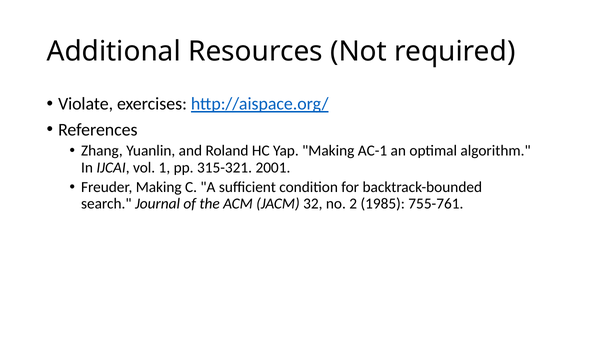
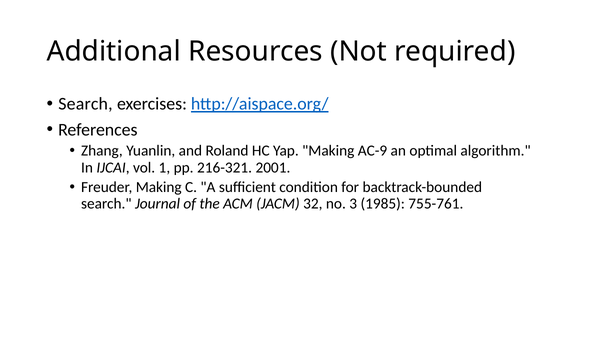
Violate at (86, 104): Violate -> Search
AC-1: AC-1 -> AC-9
315-321: 315-321 -> 216-321
2: 2 -> 3
